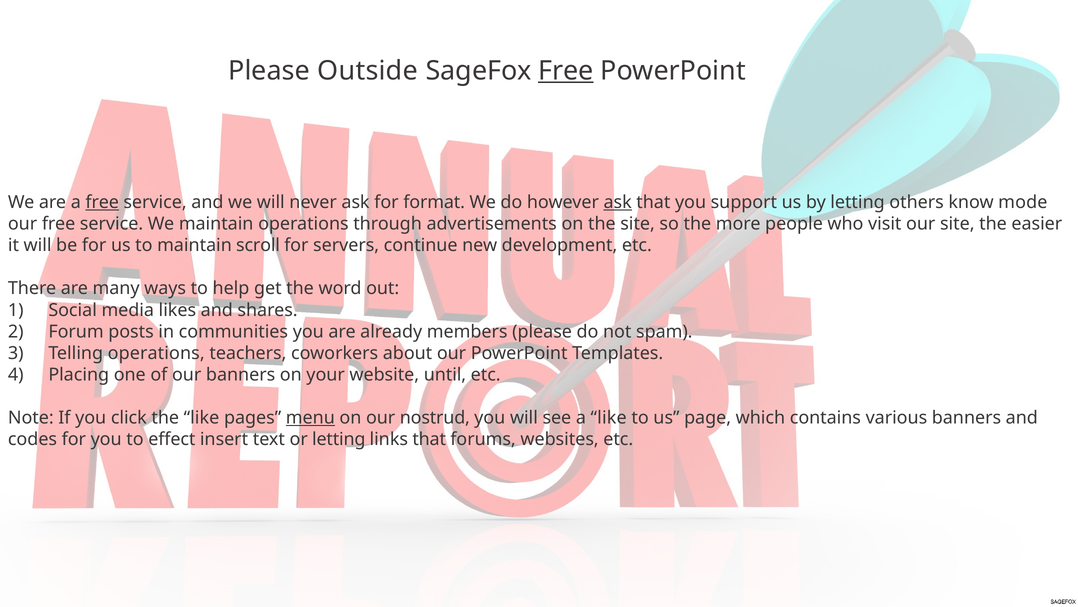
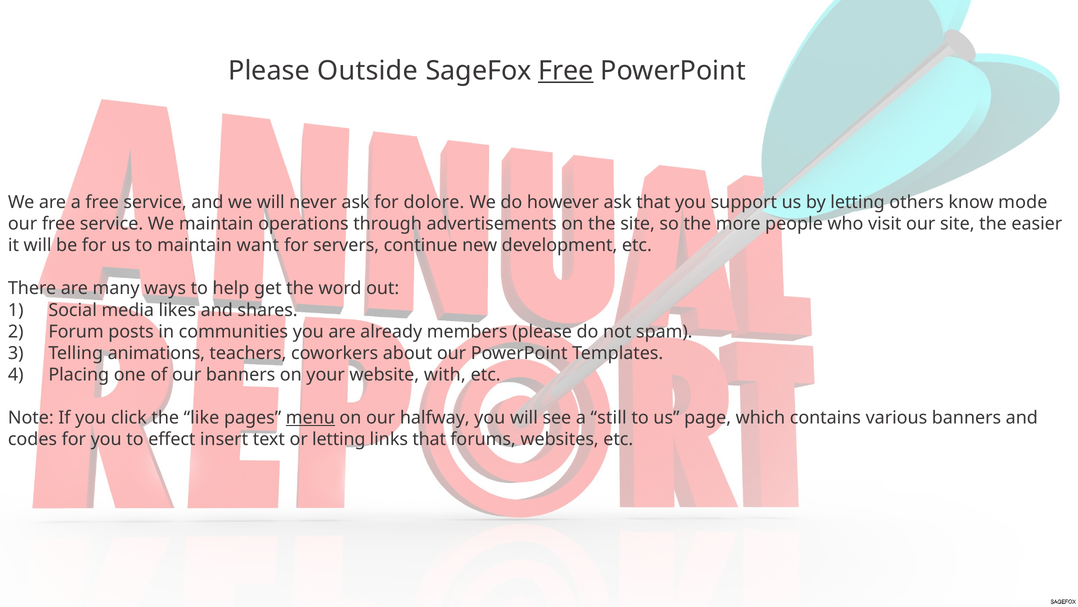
free at (102, 202) underline: present -> none
format: format -> dolore
ask at (618, 202) underline: present -> none
scroll: scroll -> want
Telling operations: operations -> animations
until: until -> with
nostrud: nostrud -> halfway
a like: like -> still
